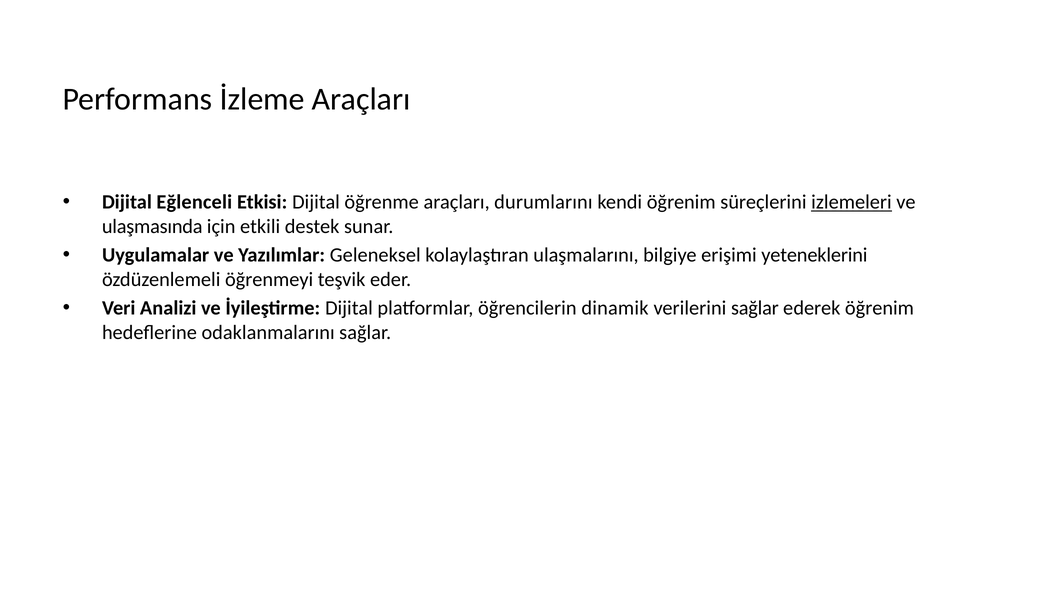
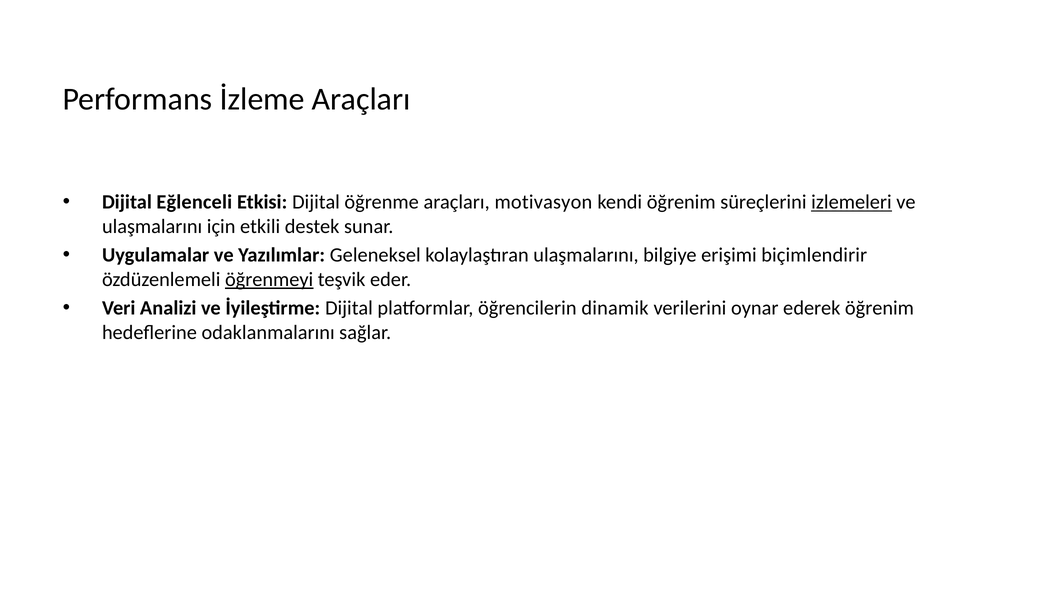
durumlarını: durumlarını -> motivasyon
ulaşmasında at (152, 226): ulaşmasında -> ulaşmalarını
yeteneklerini: yeteneklerini -> biçimlendirir
öğrenmeyi underline: none -> present
verilerini sağlar: sağlar -> oynar
